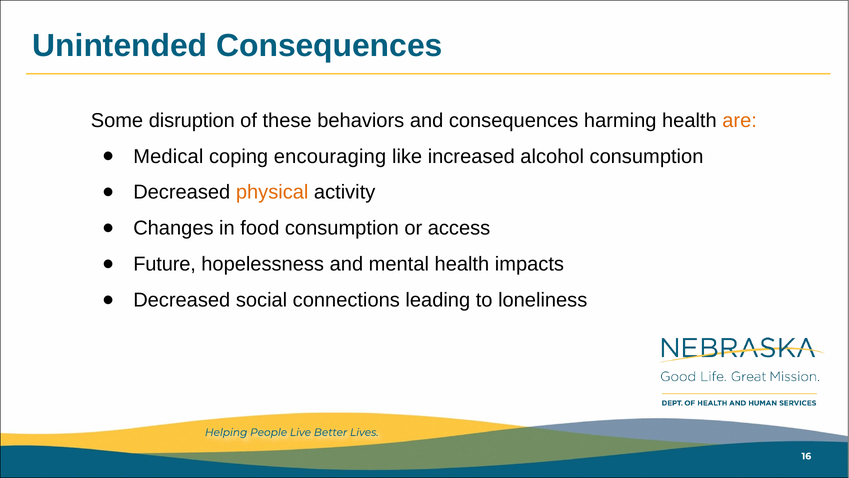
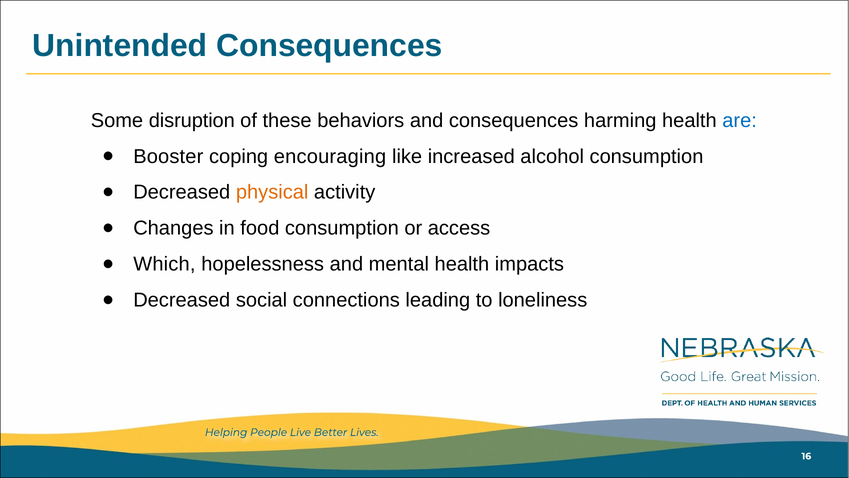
are colour: orange -> blue
Medical: Medical -> Booster
Future: Future -> Which
